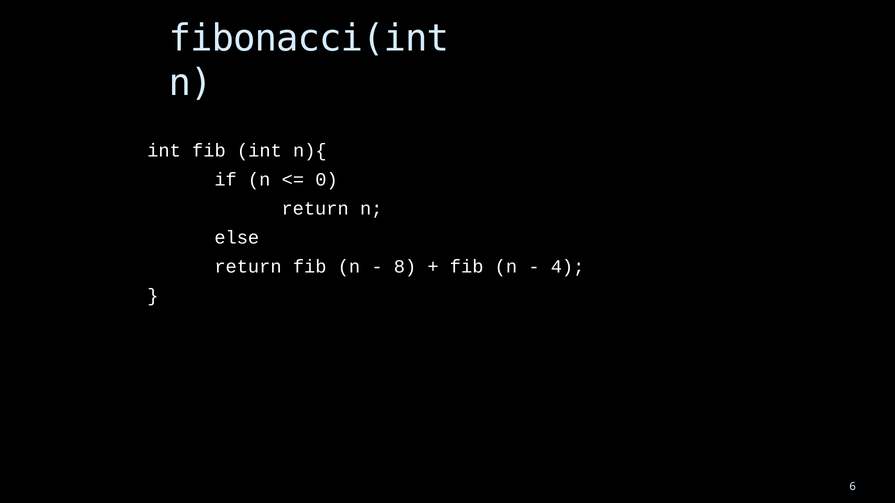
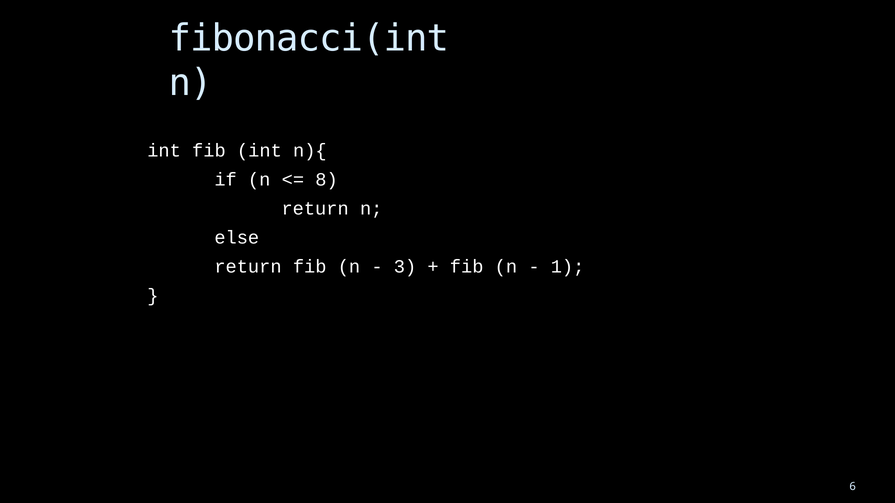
0: 0 -> 8
8: 8 -> 3
4: 4 -> 1
